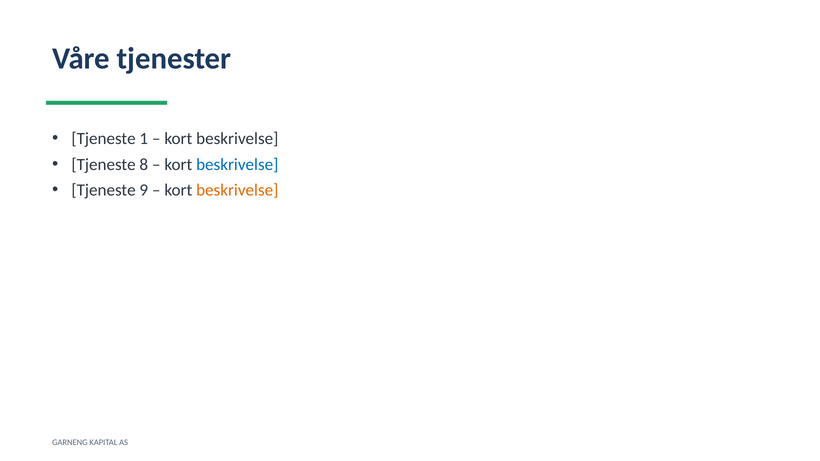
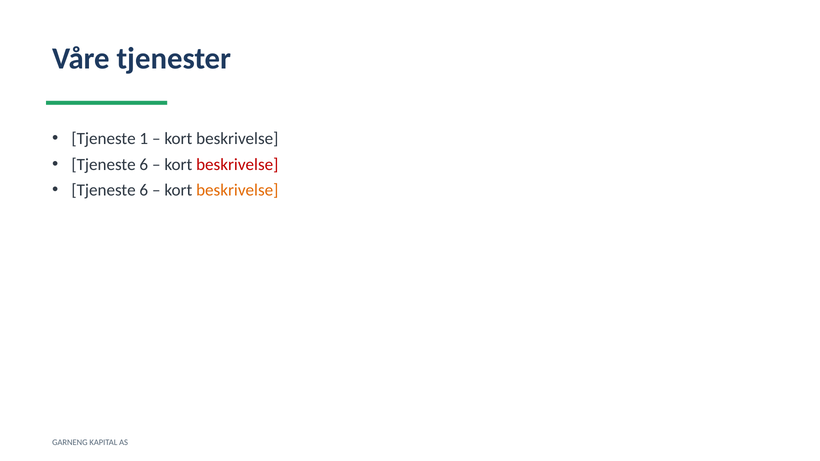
8 at (144, 165): 8 -> 6
beskrivelse at (237, 165) colour: blue -> red
9 at (144, 190): 9 -> 6
